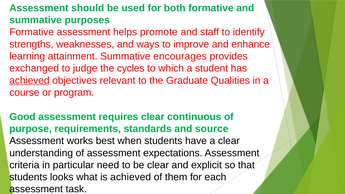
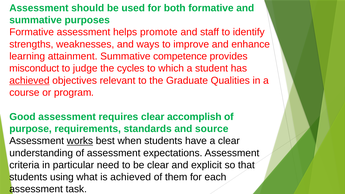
encourages: encourages -> competence
exchanged: exchanged -> misconduct
continuous: continuous -> accomplish
works underline: none -> present
looks: looks -> using
